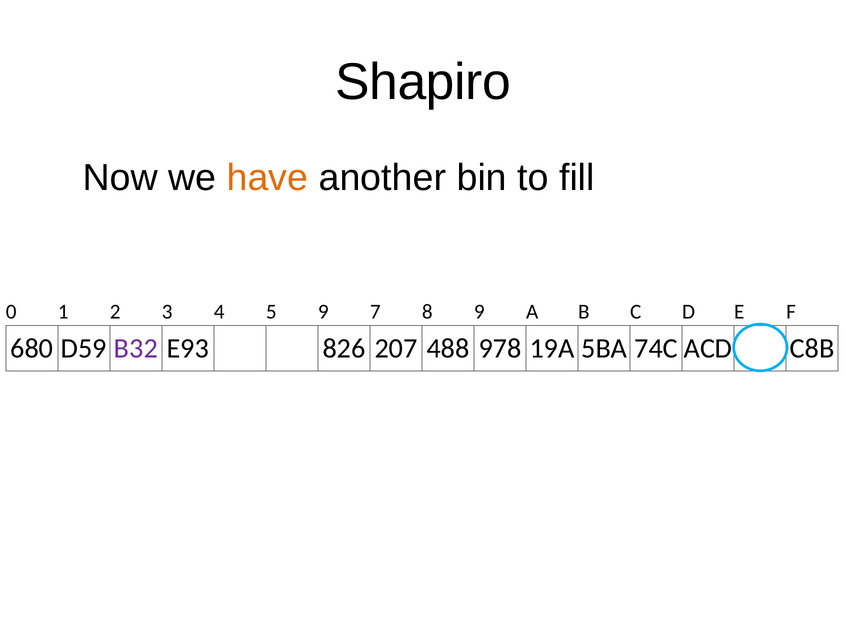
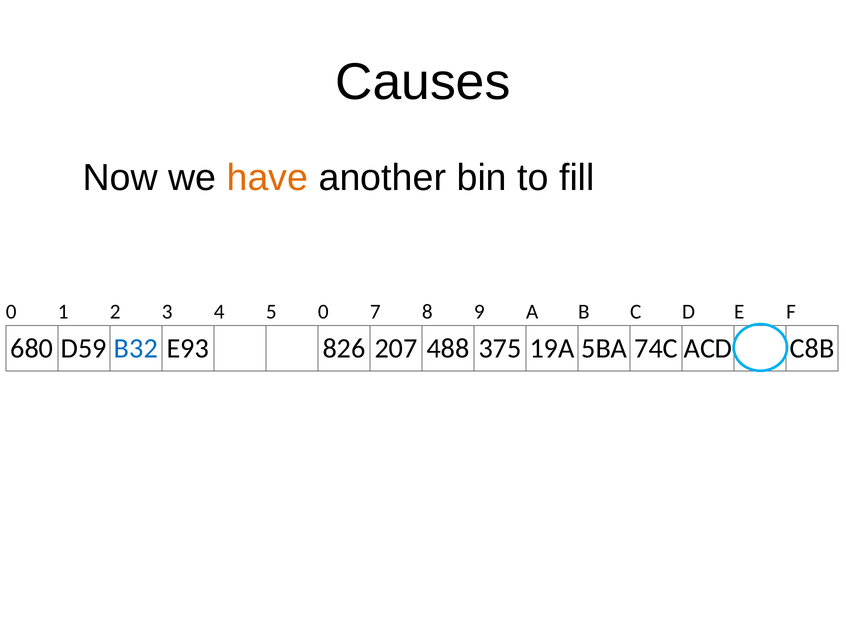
Shapiro: Shapiro -> Causes
5 9: 9 -> 0
B32 colour: purple -> blue
978: 978 -> 375
